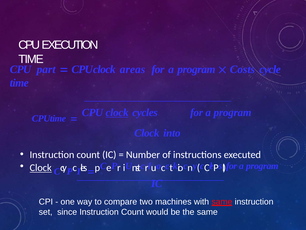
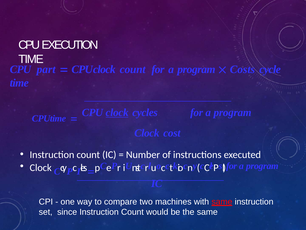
areas at (133, 69): areas -> count
into: into -> cost
Clock at (41, 167) underline: present -> none
